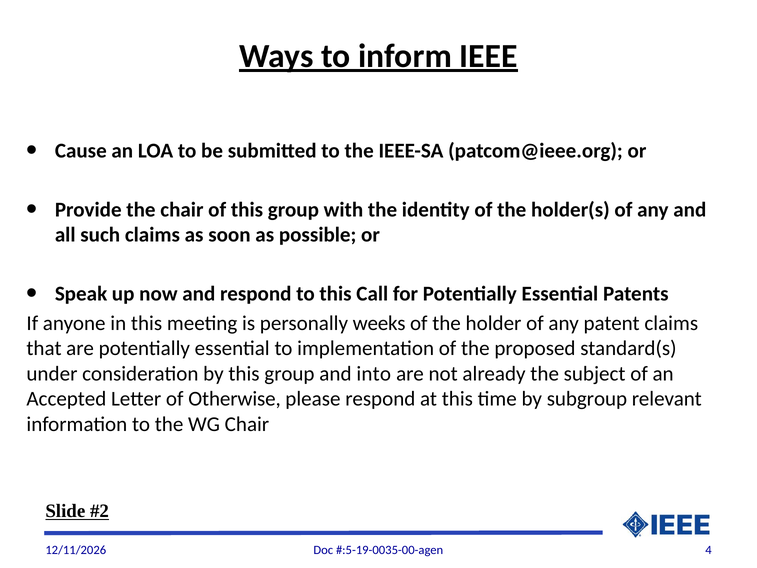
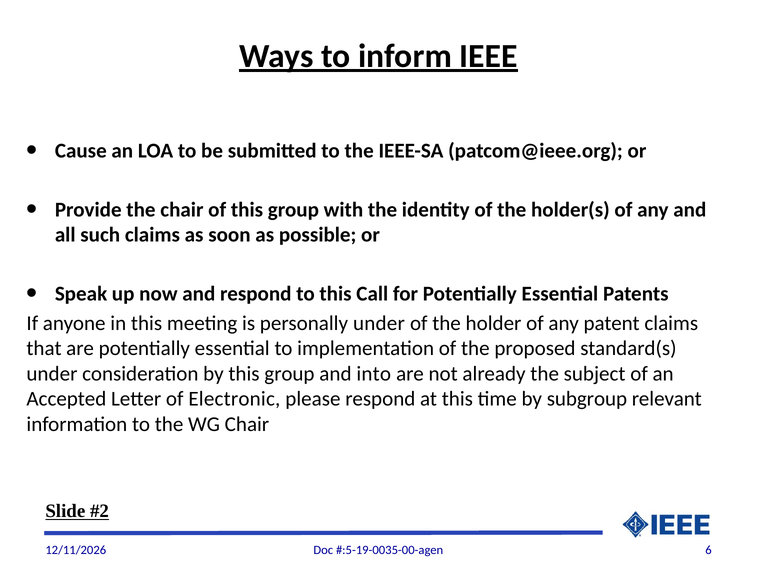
personally weeks: weeks -> under
Otherwise: Otherwise -> Electronic
4: 4 -> 6
